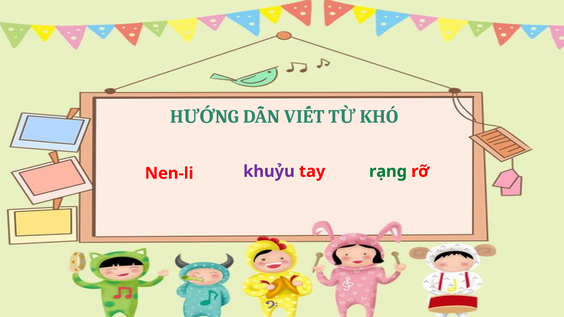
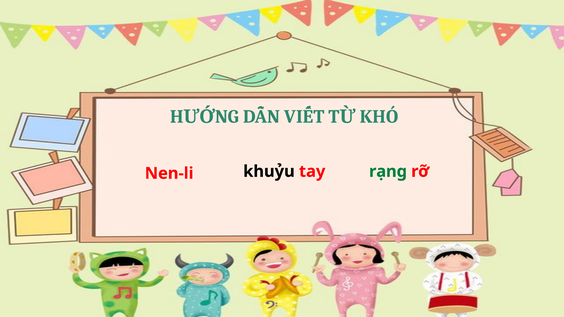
khuỷu colour: purple -> black
